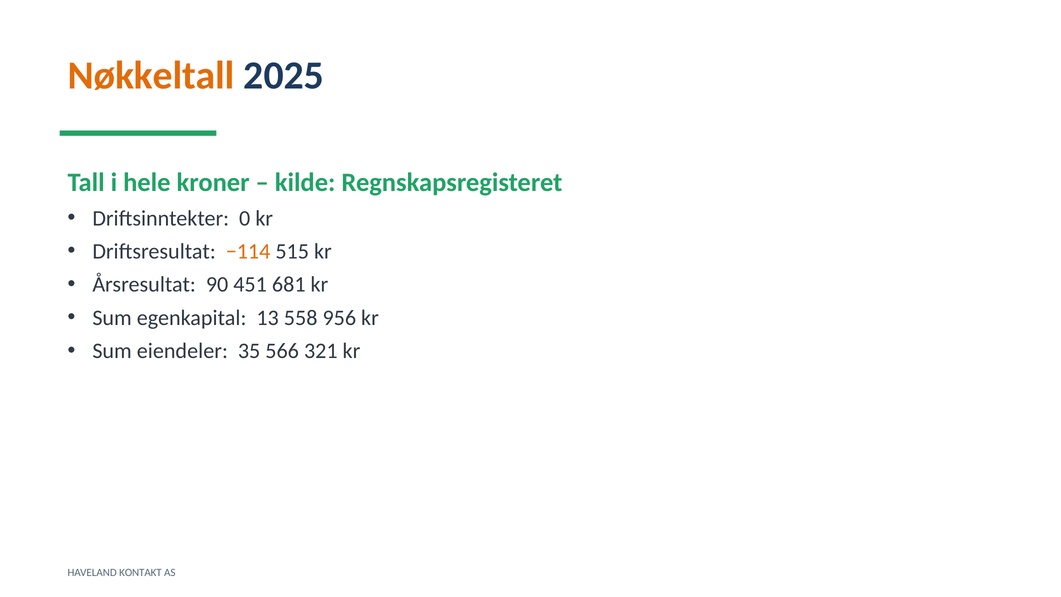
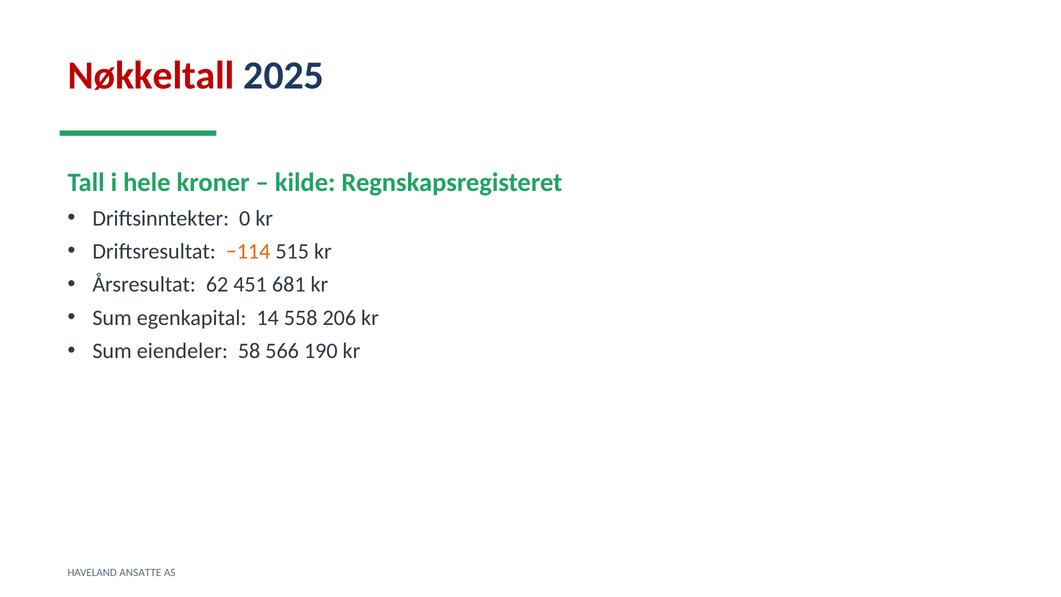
Nøkkeltall colour: orange -> red
90: 90 -> 62
13: 13 -> 14
956: 956 -> 206
35: 35 -> 58
321: 321 -> 190
KONTAKT: KONTAKT -> ANSATTE
